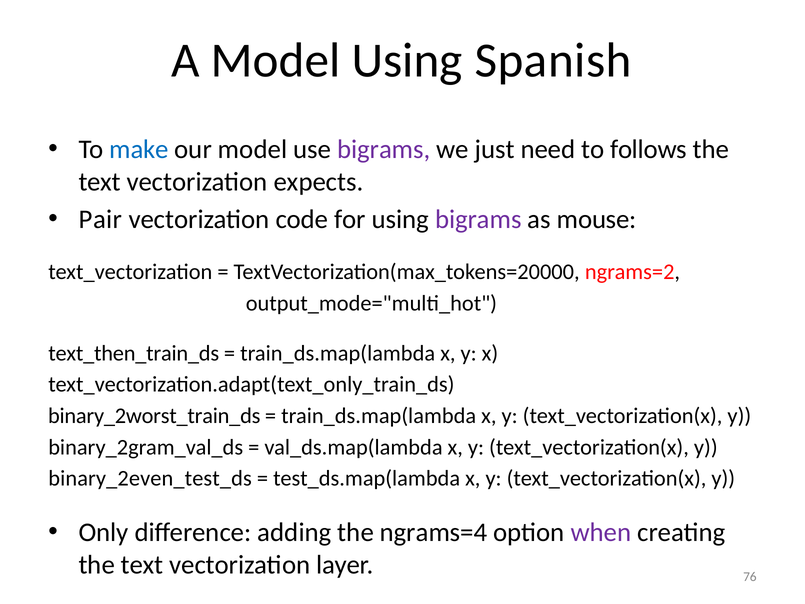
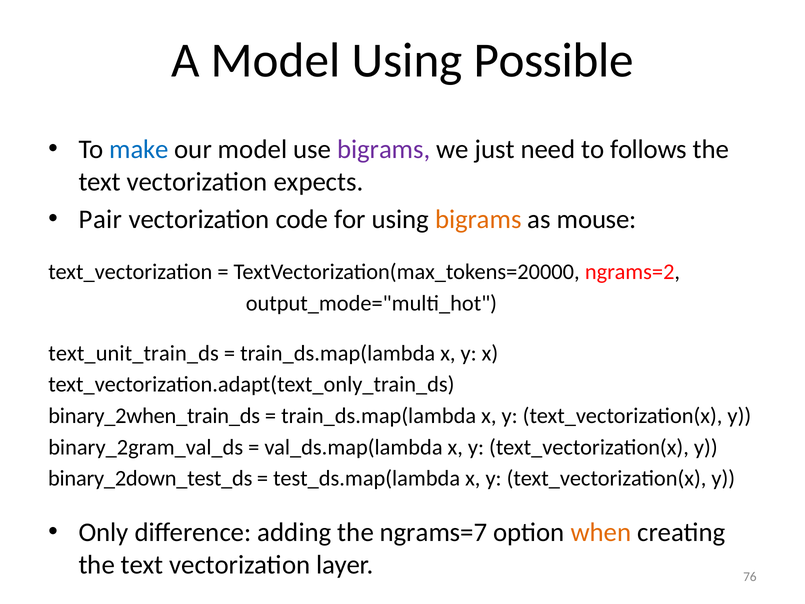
Spanish: Spanish -> Possible
bigrams at (478, 219) colour: purple -> orange
text_then_train_ds: text_then_train_ds -> text_unit_train_ds
binary_2worst_train_ds: binary_2worst_train_ds -> binary_2when_train_ds
binary_2even_test_ds: binary_2even_test_ds -> binary_2down_test_ds
ngrams=4: ngrams=4 -> ngrams=7
when colour: purple -> orange
